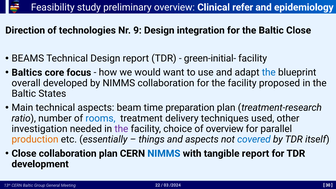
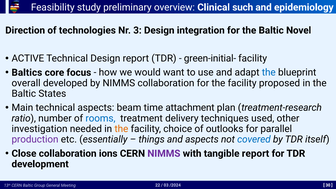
refer: refer -> such
9: 9 -> 3
Baltic Close: Close -> Novel
BEAMS: BEAMS -> ACTIVE
preparation: preparation -> attachment
the at (121, 129) colour: purple -> orange
of overview: overview -> outlooks
production colour: orange -> purple
collaboration plan: plan -> ions
NIMMS at (164, 153) colour: blue -> purple
